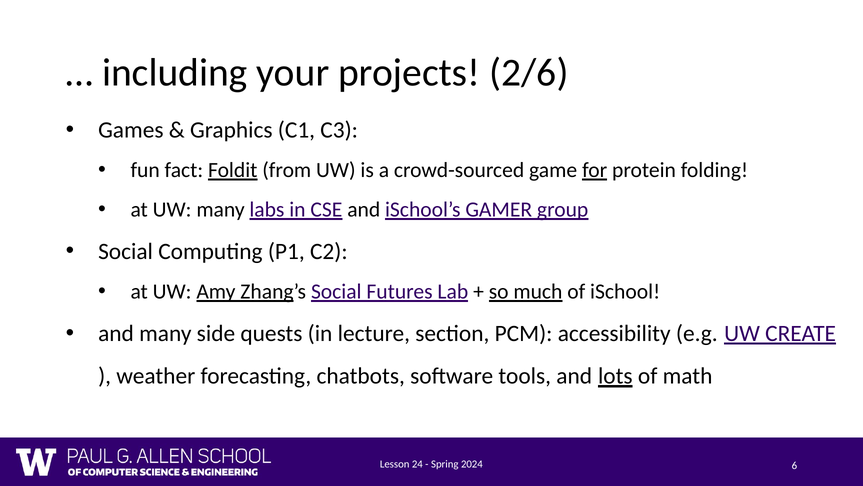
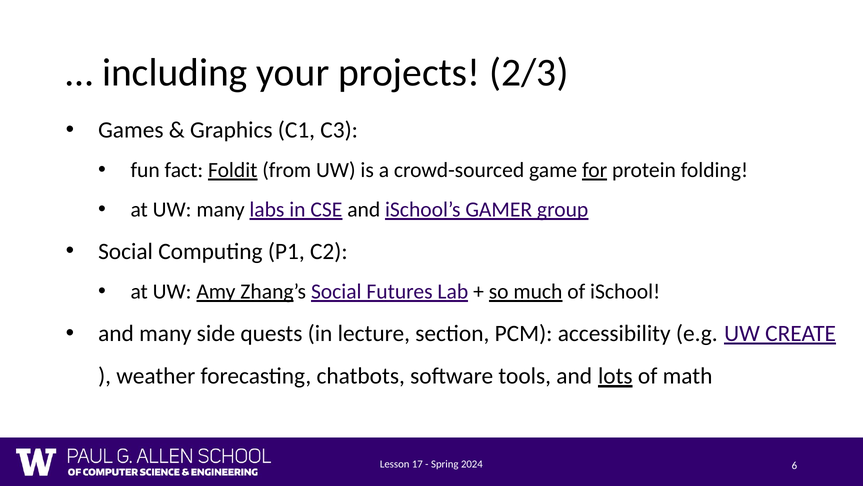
2/6: 2/6 -> 2/3
24: 24 -> 17
